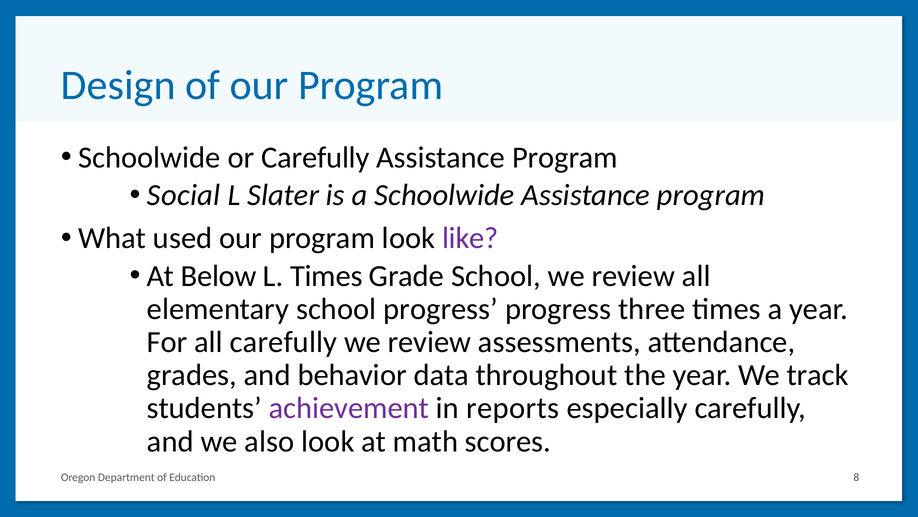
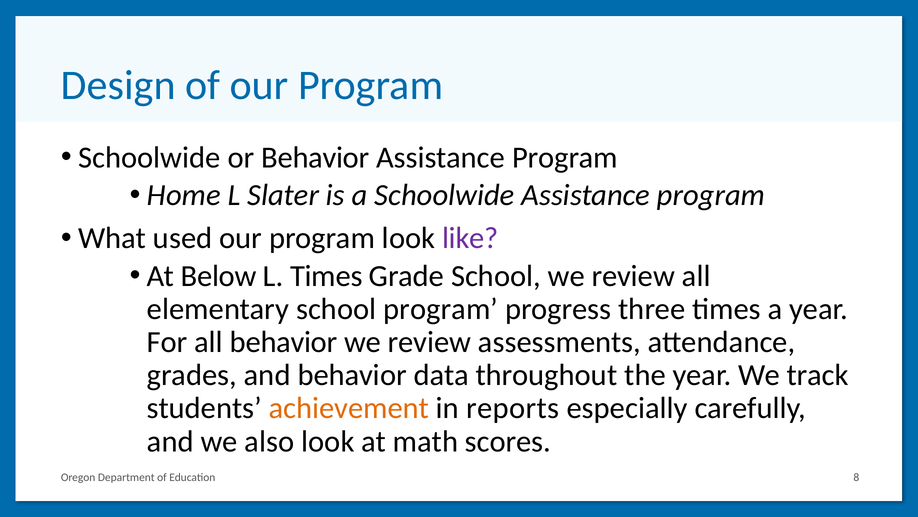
or Carefully: Carefully -> Behavior
Social: Social -> Home
school progress: progress -> program
all carefully: carefully -> behavior
achievement colour: purple -> orange
